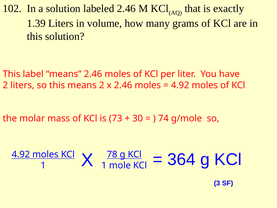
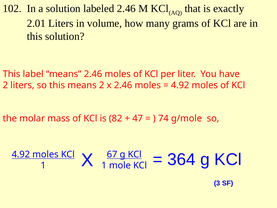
1.39: 1.39 -> 2.01
73: 73 -> 82
30: 30 -> 47
78: 78 -> 67
